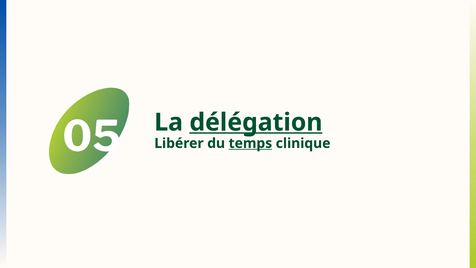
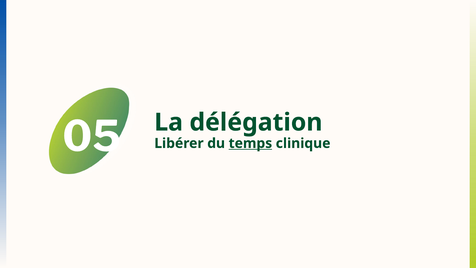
délégation underline: present -> none
